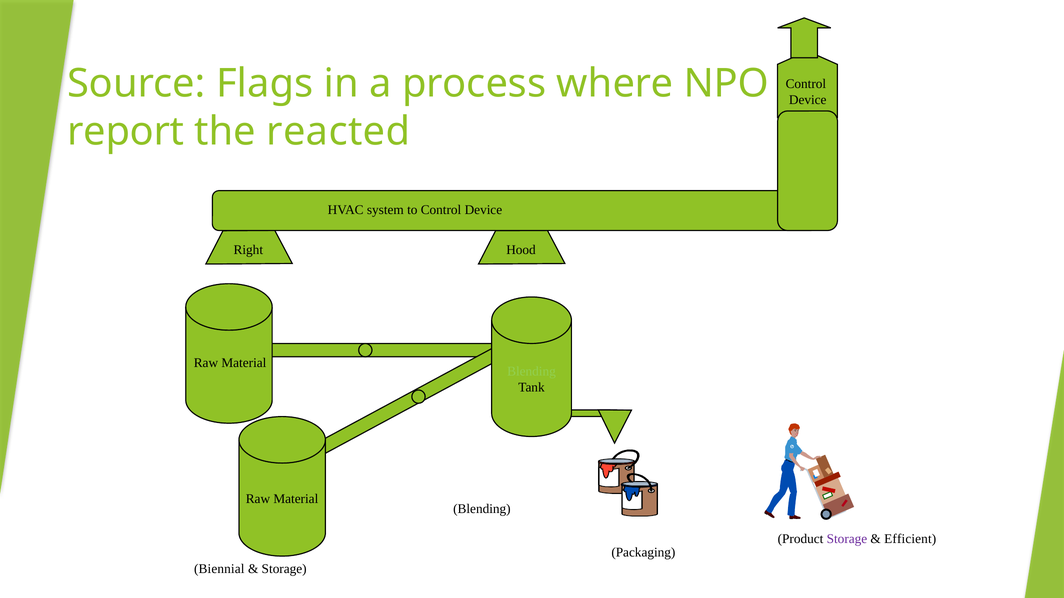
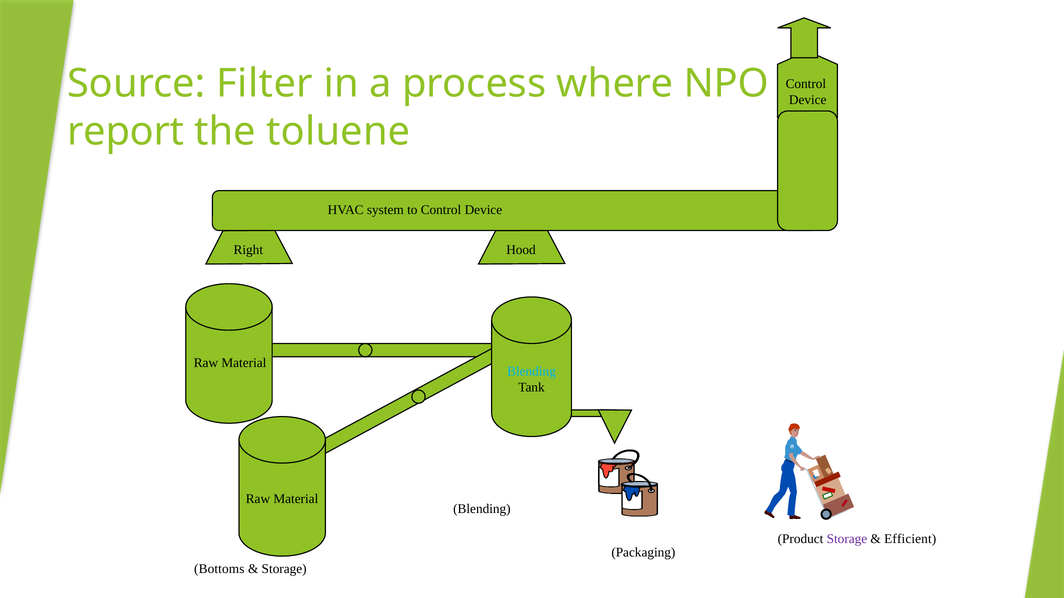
Flags: Flags -> Filter
reacted: reacted -> toluene
Blending at (531, 372) colour: light green -> light blue
Biennial: Biennial -> Bottoms
